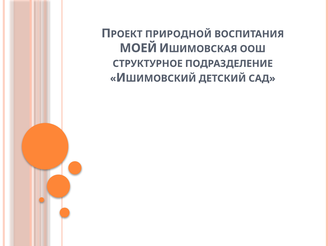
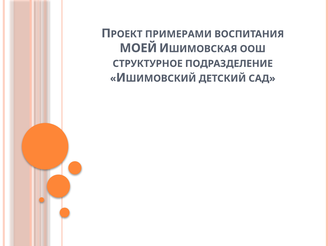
ПРИРОДНОЙ: ПРИРОДНОЙ -> ПРИМЕРАМИ
